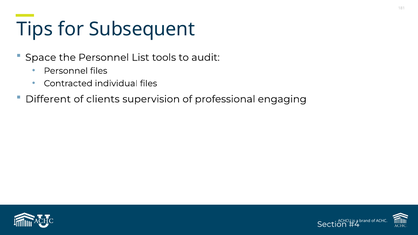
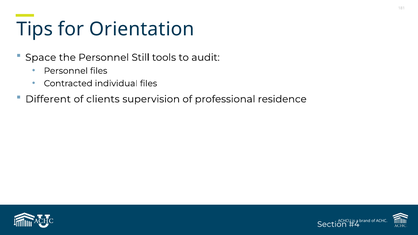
Subsequent: Subsequent -> Orientation
List: List -> Still
engaging: engaging -> residence
